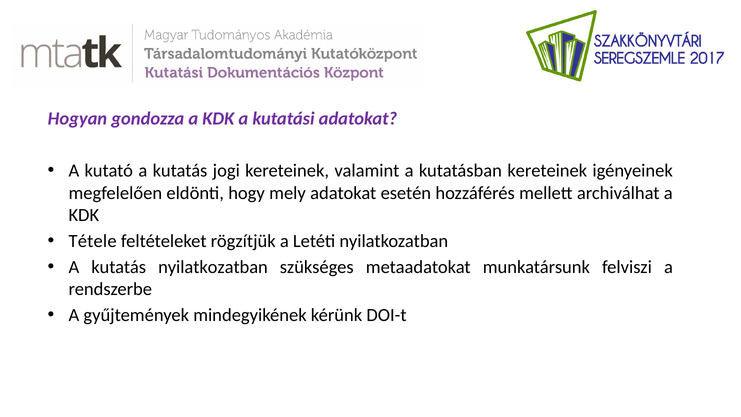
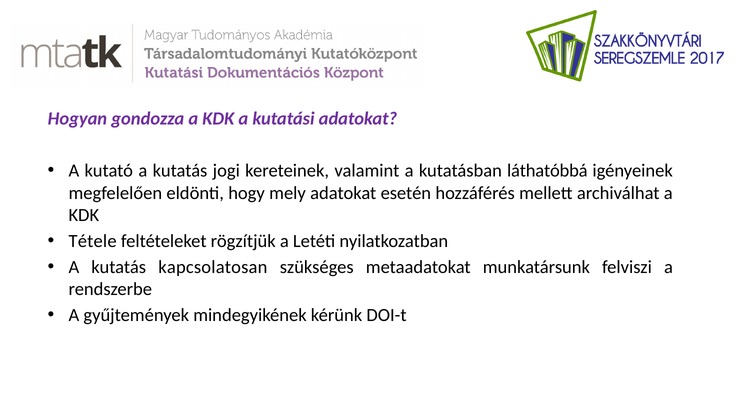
kutatásban kereteinek: kereteinek -> láthatóbbá
kutatás nyilatkozatban: nyilatkozatban -> kapcsolatosan
